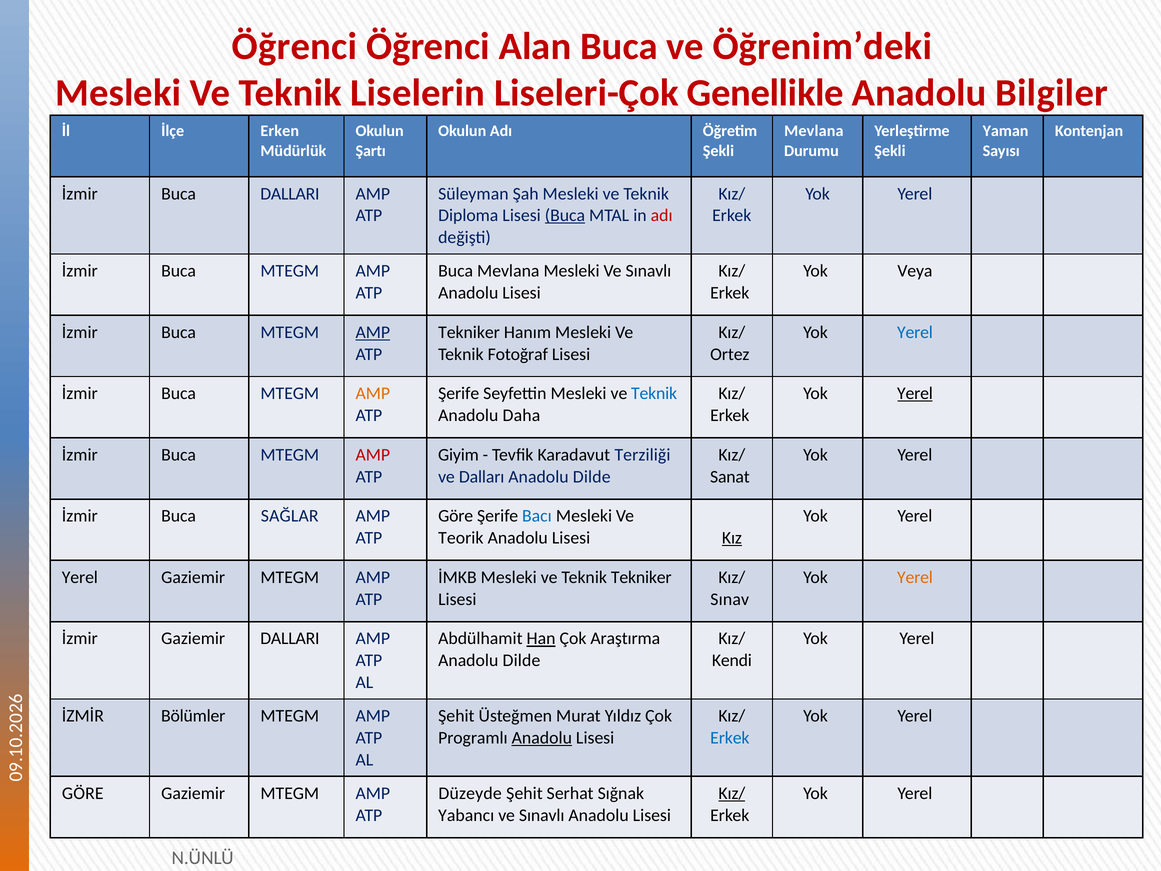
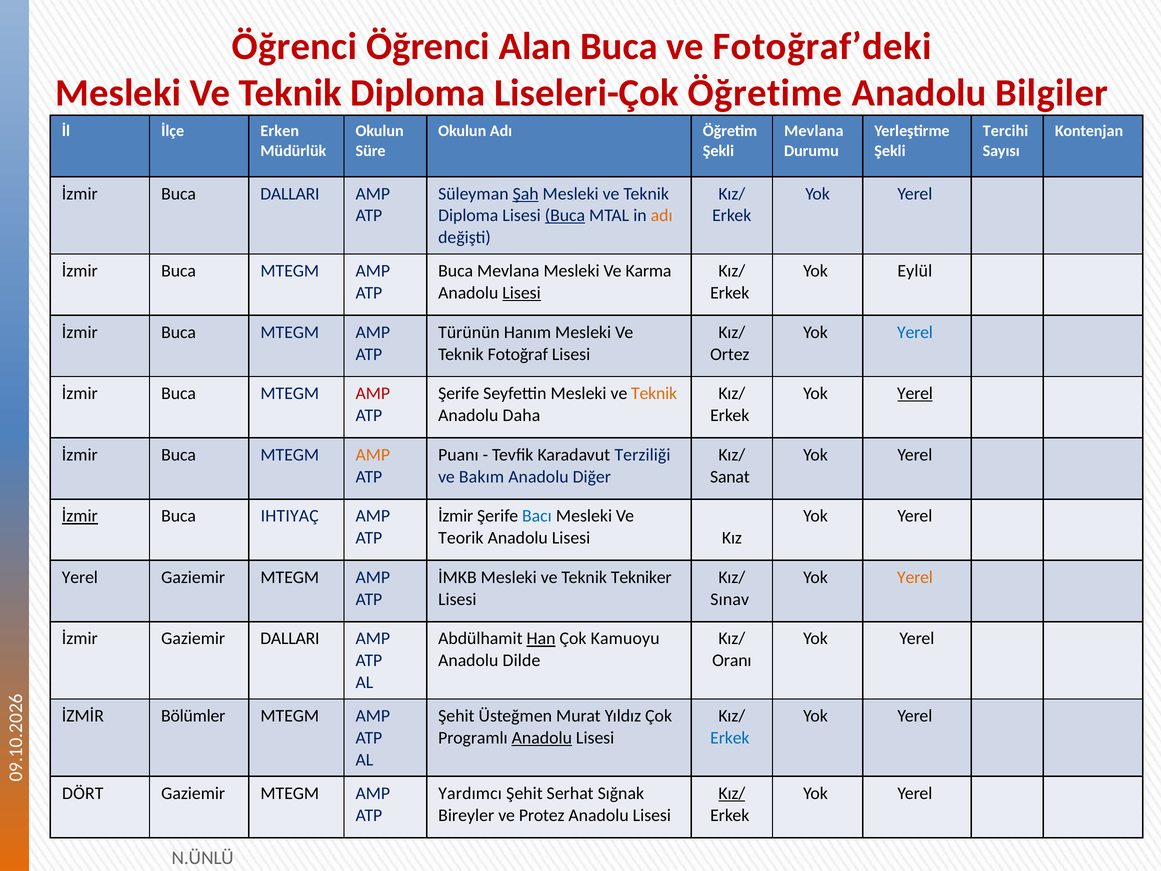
Öğrenim’deki: Öğrenim’deki -> Fotoğraf’deki
Liselerin at (418, 93): Liselerin -> Diploma
Genellikle: Genellikle -> Öğretime
Yaman: Yaman -> Tercihi
Şartı: Şartı -> Süre
Şah underline: none -> present
adı at (662, 216) colour: red -> orange
Mesleki Ve Sınavlı: Sınavlı -> Karma
Veya: Veya -> Eylül
Lisesi at (522, 293) underline: none -> present
AMP at (373, 332) underline: present -> none
Tekniker at (469, 332): Tekniker -> Türünün
AMP at (373, 393) colour: orange -> red
Teknik at (654, 393) colour: blue -> orange
AMP at (373, 455) colour: red -> orange
Giyim: Giyim -> Puanı
Dalları: Dalları -> Bakım
Dilde at (592, 477): Dilde -> Diğer
İzmir at (80, 516) underline: none -> present
SAĞLAR: SAĞLAR -> IHTIYAÇ
Göre at (456, 516): Göre -> İzmir
Kız underline: present -> none
Araştırma: Araştırma -> Kamuoyu
Kendi: Kendi -> Oranı
GÖRE at (83, 793): GÖRE -> DÖRT
Düzeyde: Düzeyde -> Yardımcı
Yabancı: Yabancı -> Bireyler
Sınavlı at (542, 815): Sınavlı -> Protez
